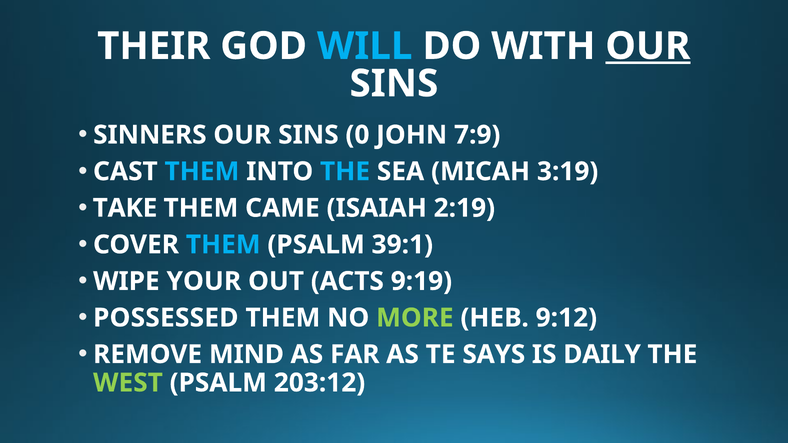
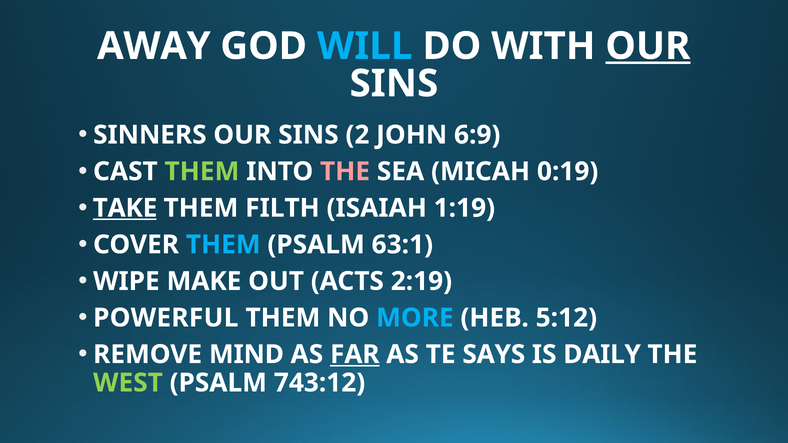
THEIR: THEIR -> AWAY
0: 0 -> 2
7:9: 7:9 -> 6:9
THEM at (202, 172) colour: light blue -> light green
THE at (345, 172) colour: light blue -> pink
3:19: 3:19 -> 0:19
TAKE underline: none -> present
CAME: CAME -> FILTH
2:19: 2:19 -> 1:19
39:1: 39:1 -> 63:1
YOUR: YOUR -> MAKE
9:19: 9:19 -> 2:19
POSSESSED: POSSESSED -> POWERFUL
MORE colour: light green -> light blue
9:12: 9:12 -> 5:12
FAR underline: none -> present
203:12: 203:12 -> 743:12
